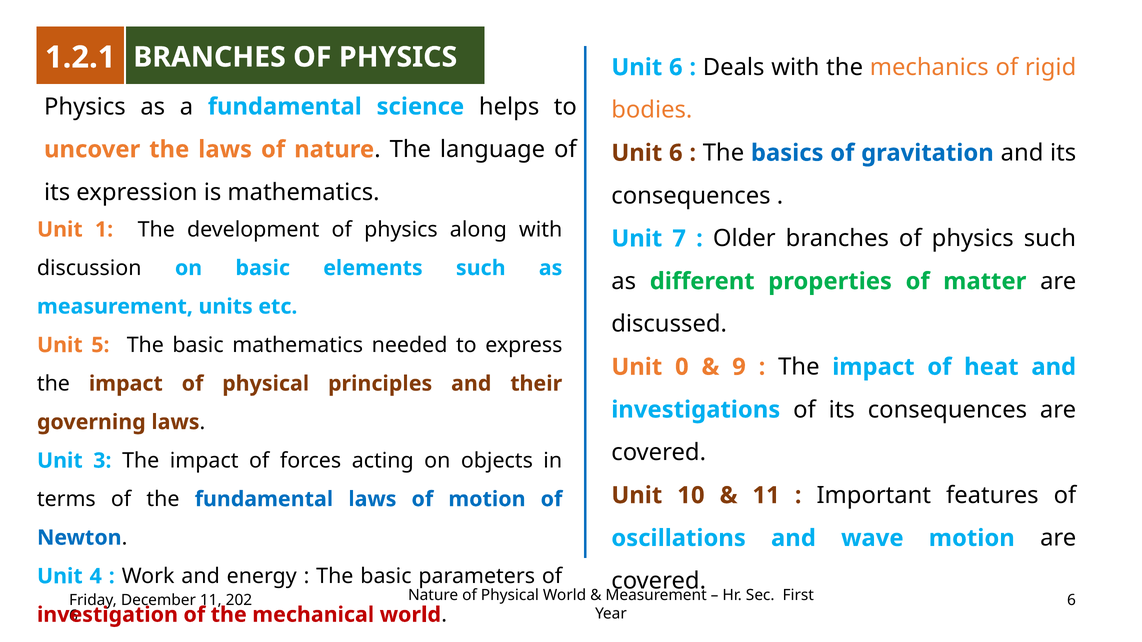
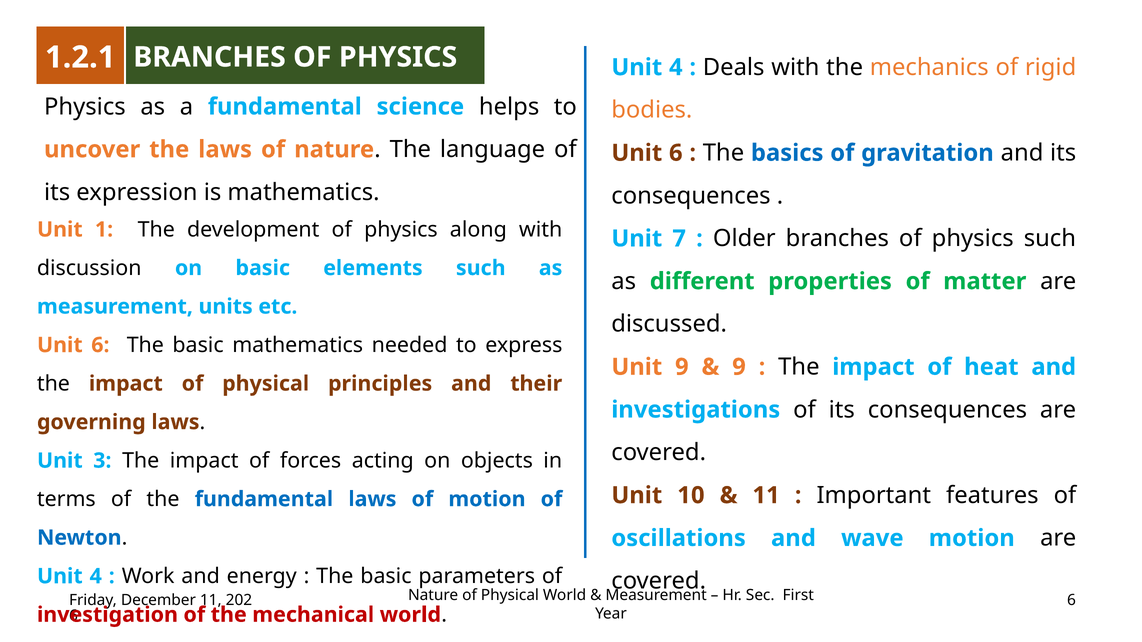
6 at (676, 67): 6 -> 4
5 at (100, 345): 5 -> 6
Unit 0: 0 -> 9
